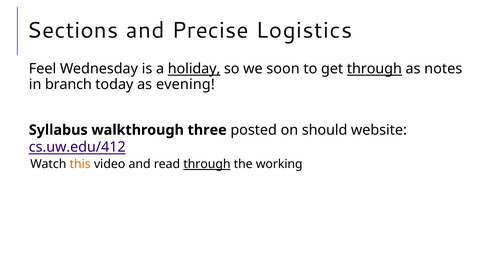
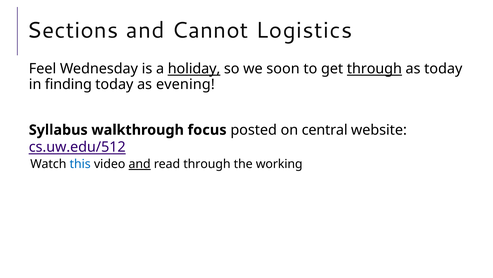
Precise: Precise -> Cannot
as notes: notes -> today
branch: branch -> finding
three: three -> focus
should: should -> central
cs.uw.edu/412: cs.uw.edu/412 -> cs.uw.edu/512
this colour: orange -> blue
and at (140, 164) underline: none -> present
through at (207, 164) underline: present -> none
